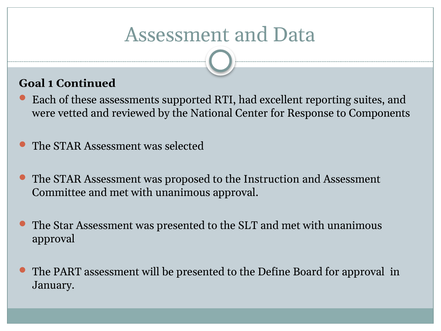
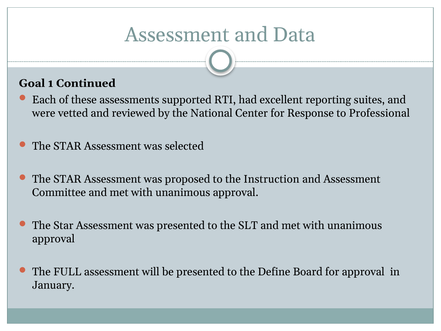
Components: Components -> Professional
PART: PART -> FULL
